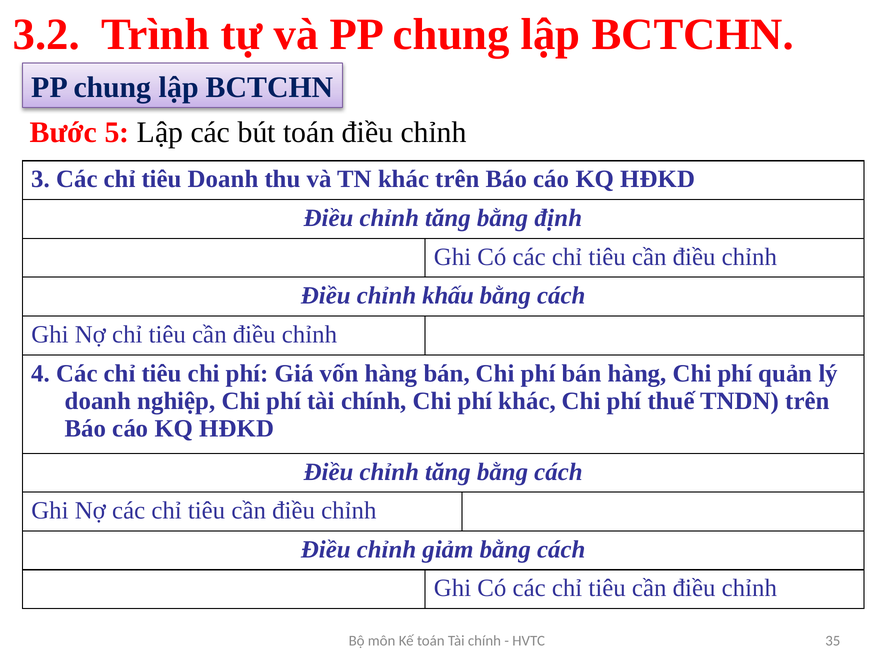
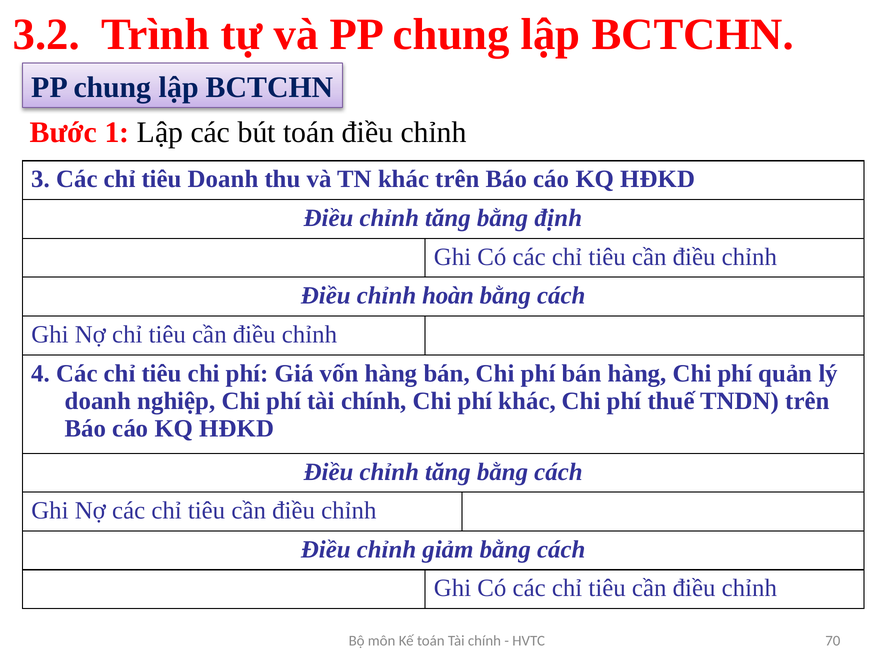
5: 5 -> 1
khấu: khấu -> hoàn
35: 35 -> 70
